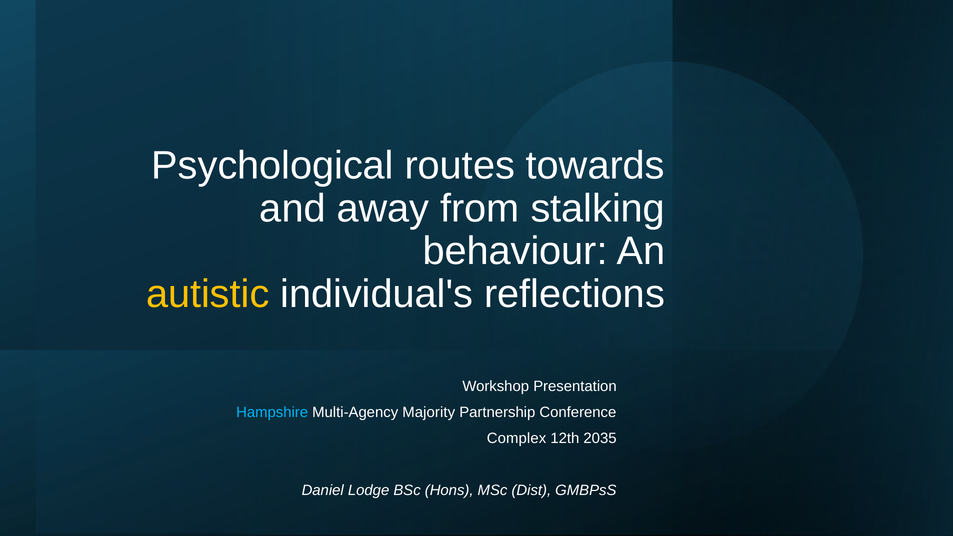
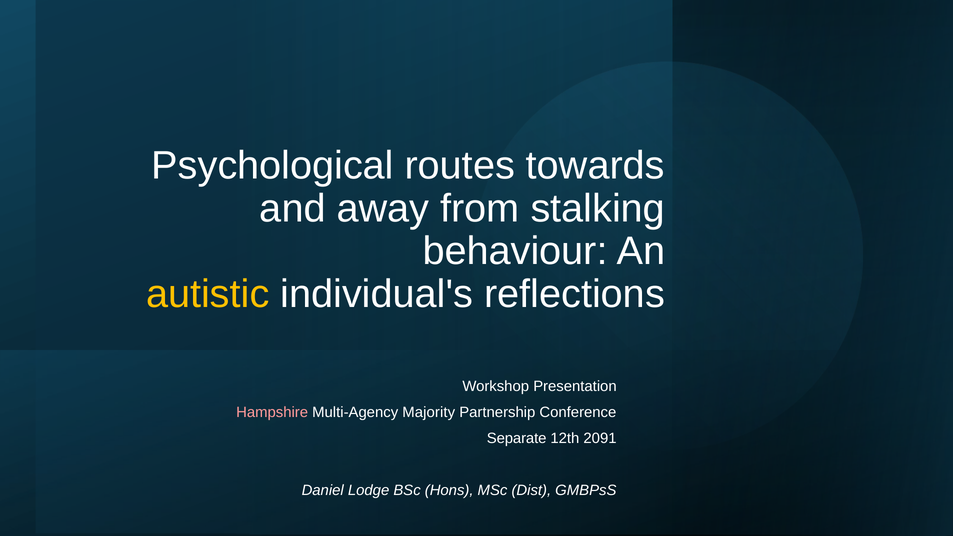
Hampshire colour: light blue -> pink
Complex: Complex -> Separate
2035: 2035 -> 2091
